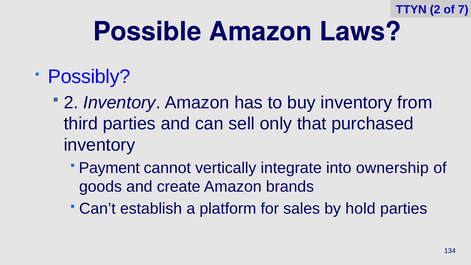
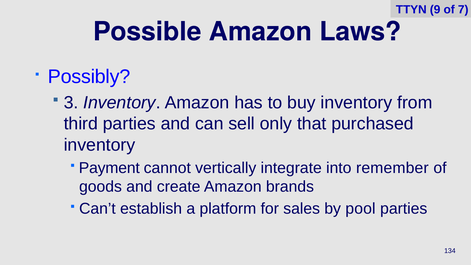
TTYN 2: 2 -> 9
2 at (71, 103): 2 -> 3
ownership: ownership -> remember
hold: hold -> pool
